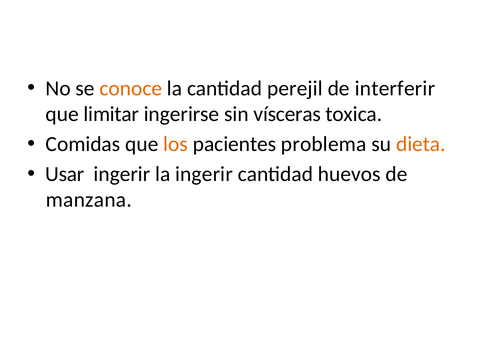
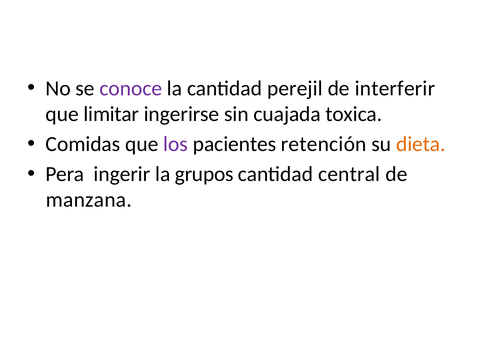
conoce colour: orange -> purple
vísceras: vísceras -> cuajada
los colour: orange -> purple
problema: problema -> retención
Usar: Usar -> Pera
la ingerir: ingerir -> grupos
huevos: huevos -> central
